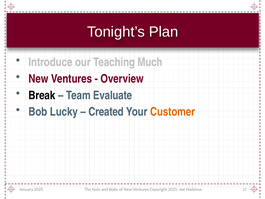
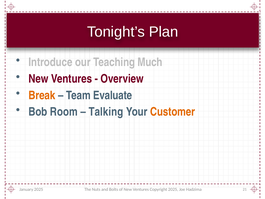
Break colour: black -> orange
Lucky: Lucky -> Room
Created: Created -> Talking
